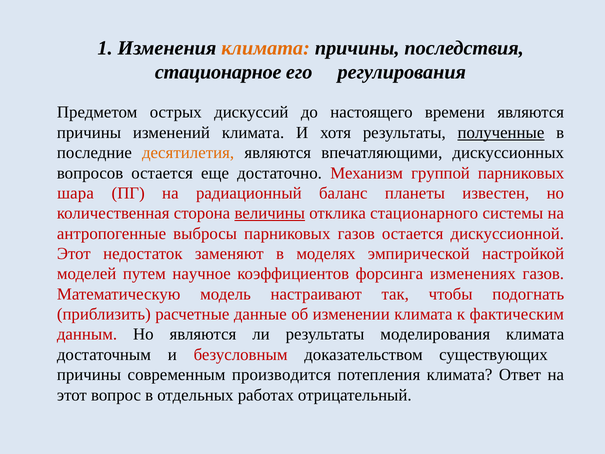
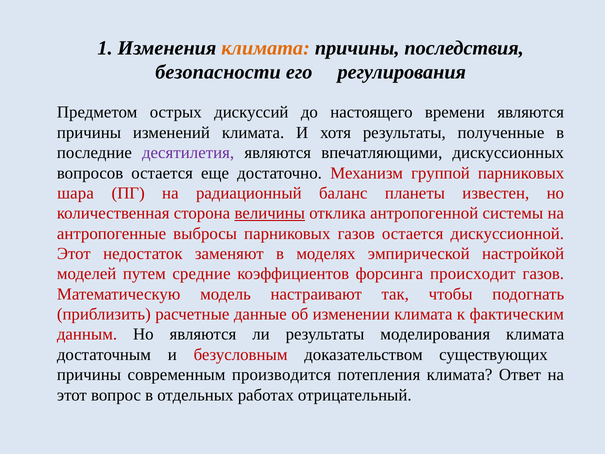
стационарное: стационарное -> безопасности
полученные underline: present -> none
десятилетия colour: orange -> purple
стационарного: стационарного -> антропогенной
научное: научное -> средние
изменениях: изменениях -> происходит
